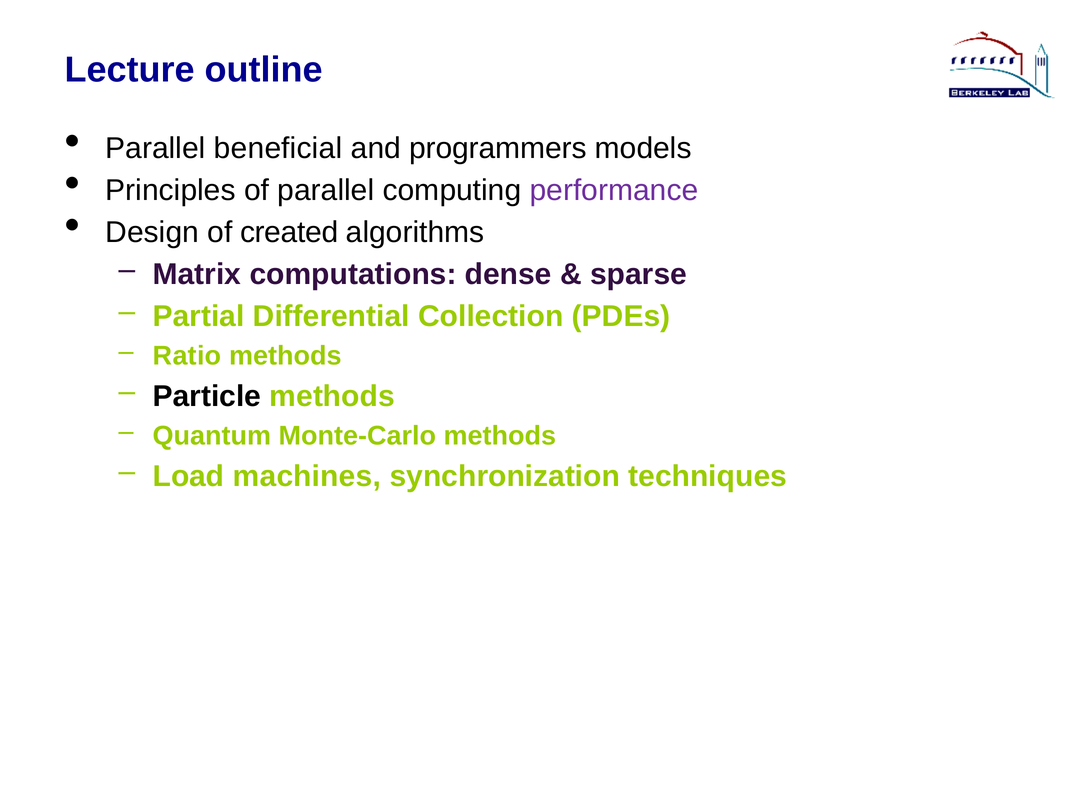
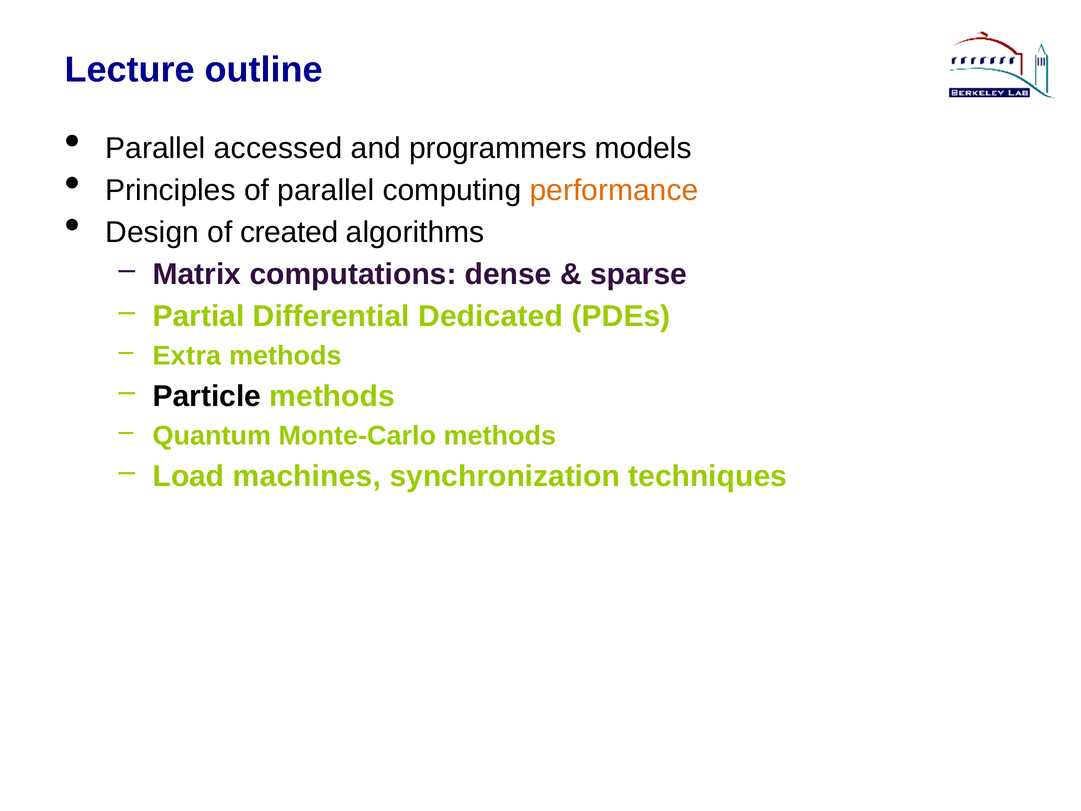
beneficial: beneficial -> accessed
performance colour: purple -> orange
Collection: Collection -> Dedicated
Ratio: Ratio -> Extra
